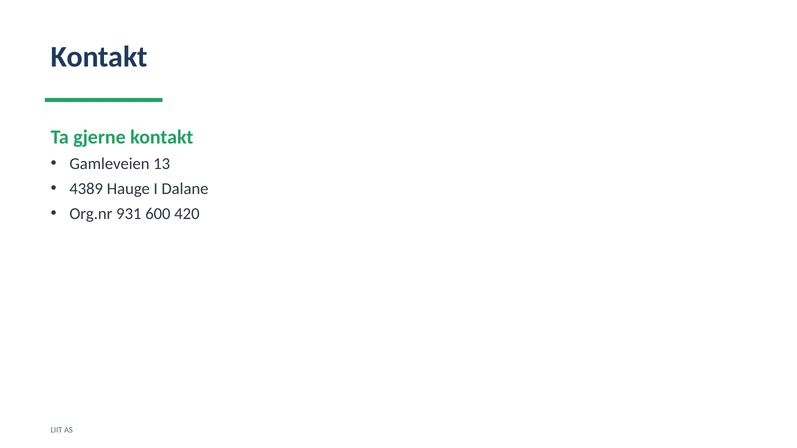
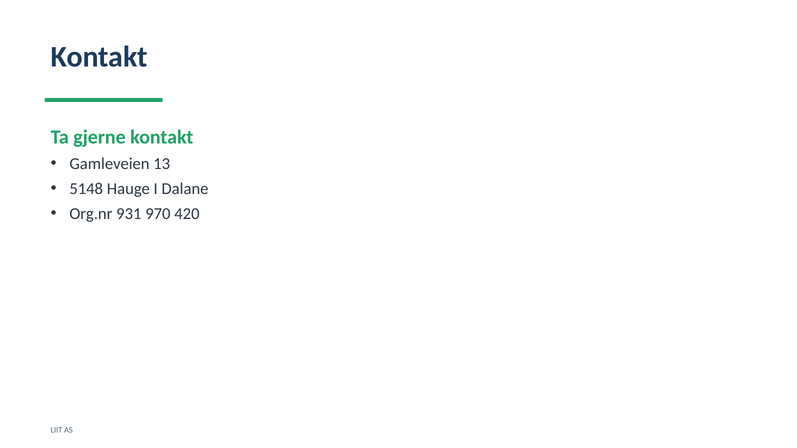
4389: 4389 -> 5148
600: 600 -> 970
